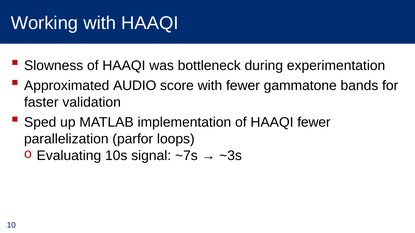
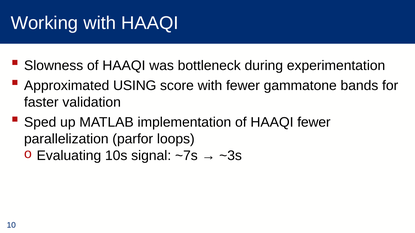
AUDIO: AUDIO -> USING
